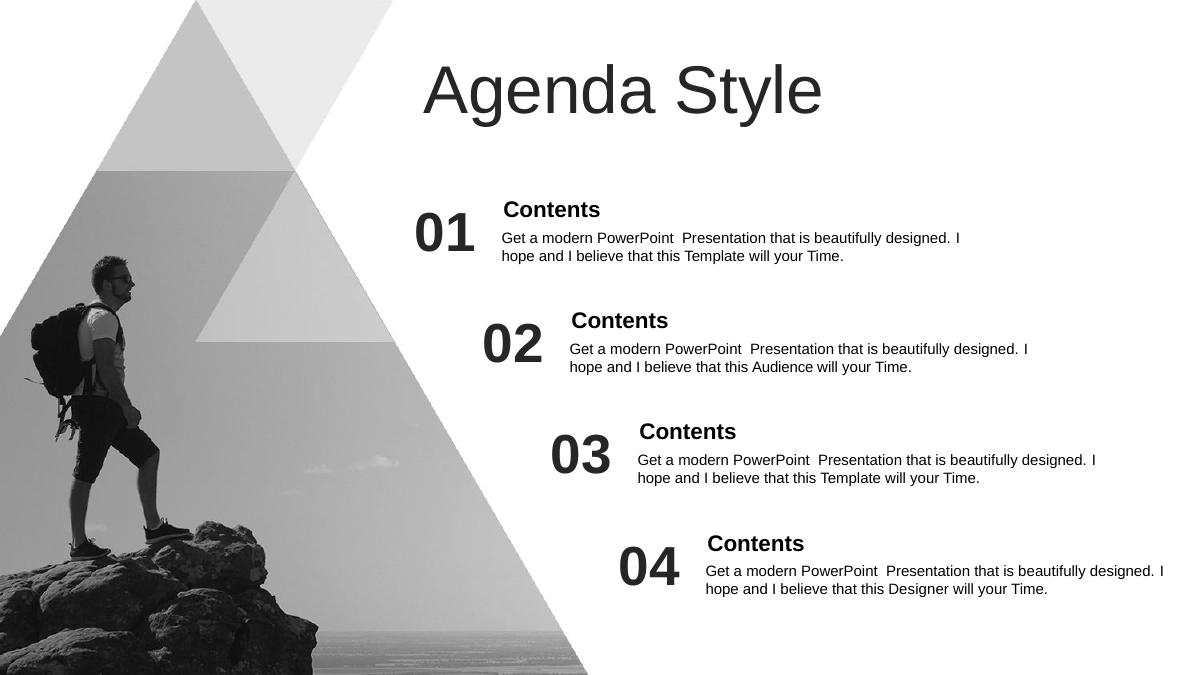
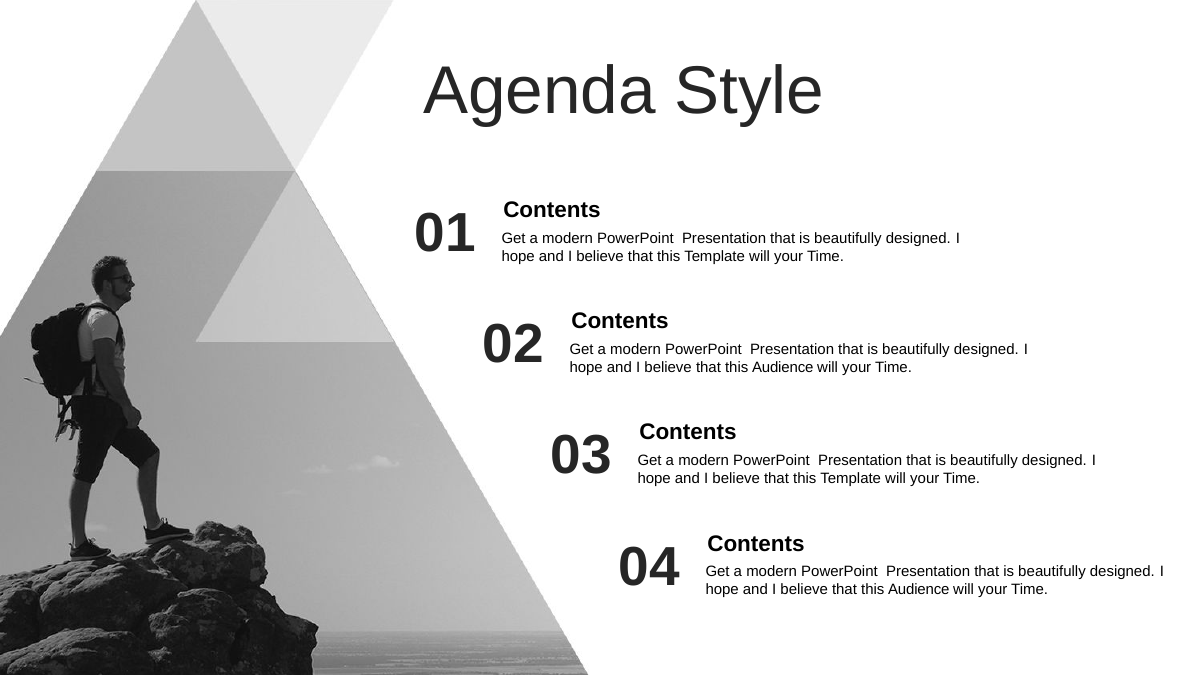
Designer at (919, 590): Designer -> Audience
